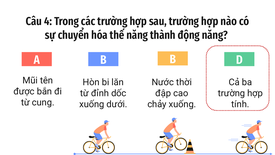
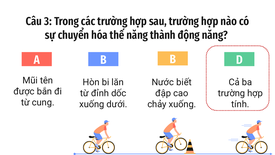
4: 4 -> 3
thời: thời -> biết
